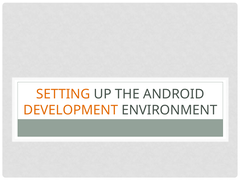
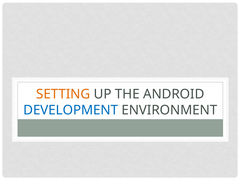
DEVELOPMENT colour: orange -> blue
